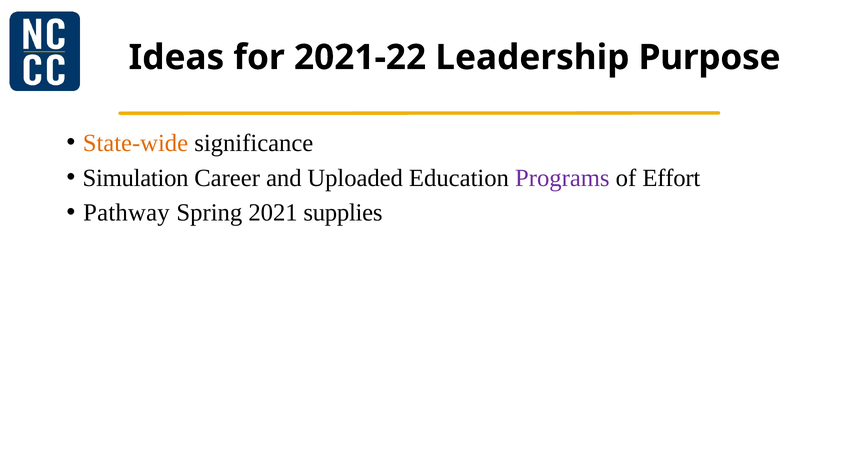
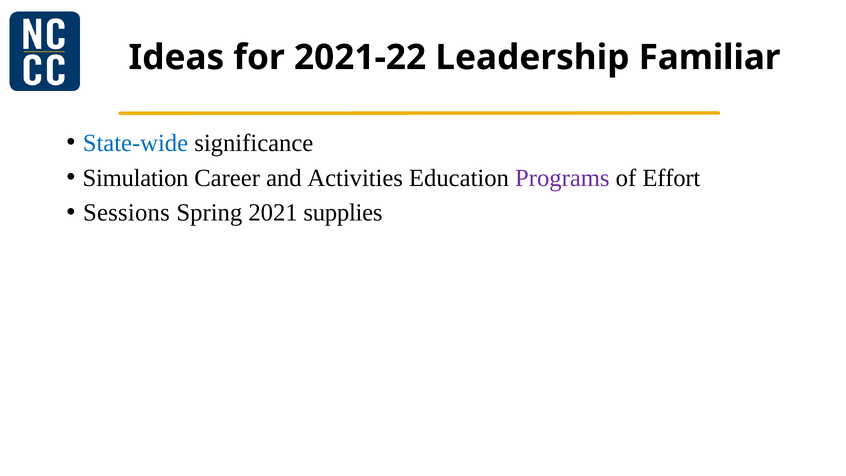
Purpose: Purpose -> Familiar
State-wide colour: orange -> blue
Uploaded: Uploaded -> Activities
Pathway: Pathway -> Sessions
